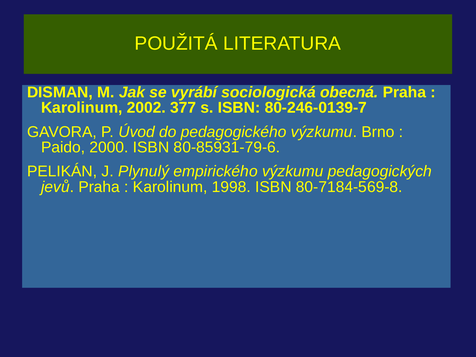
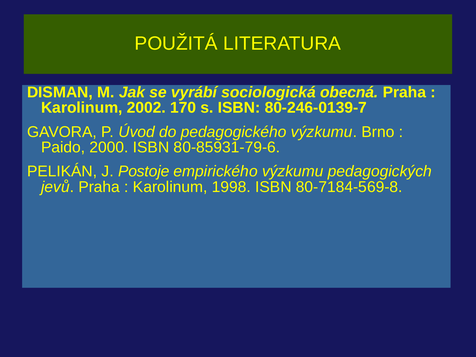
377: 377 -> 170
Plynulý: Plynulý -> Postoje
